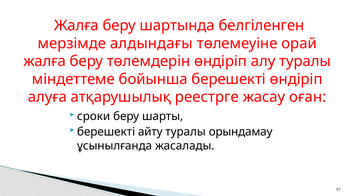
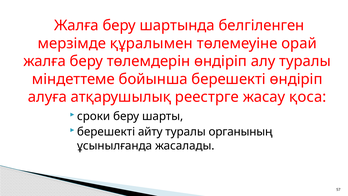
алдындағы: алдындағы -> құралымен
оған: оған -> қоса
орындамау: орындамау -> органының
